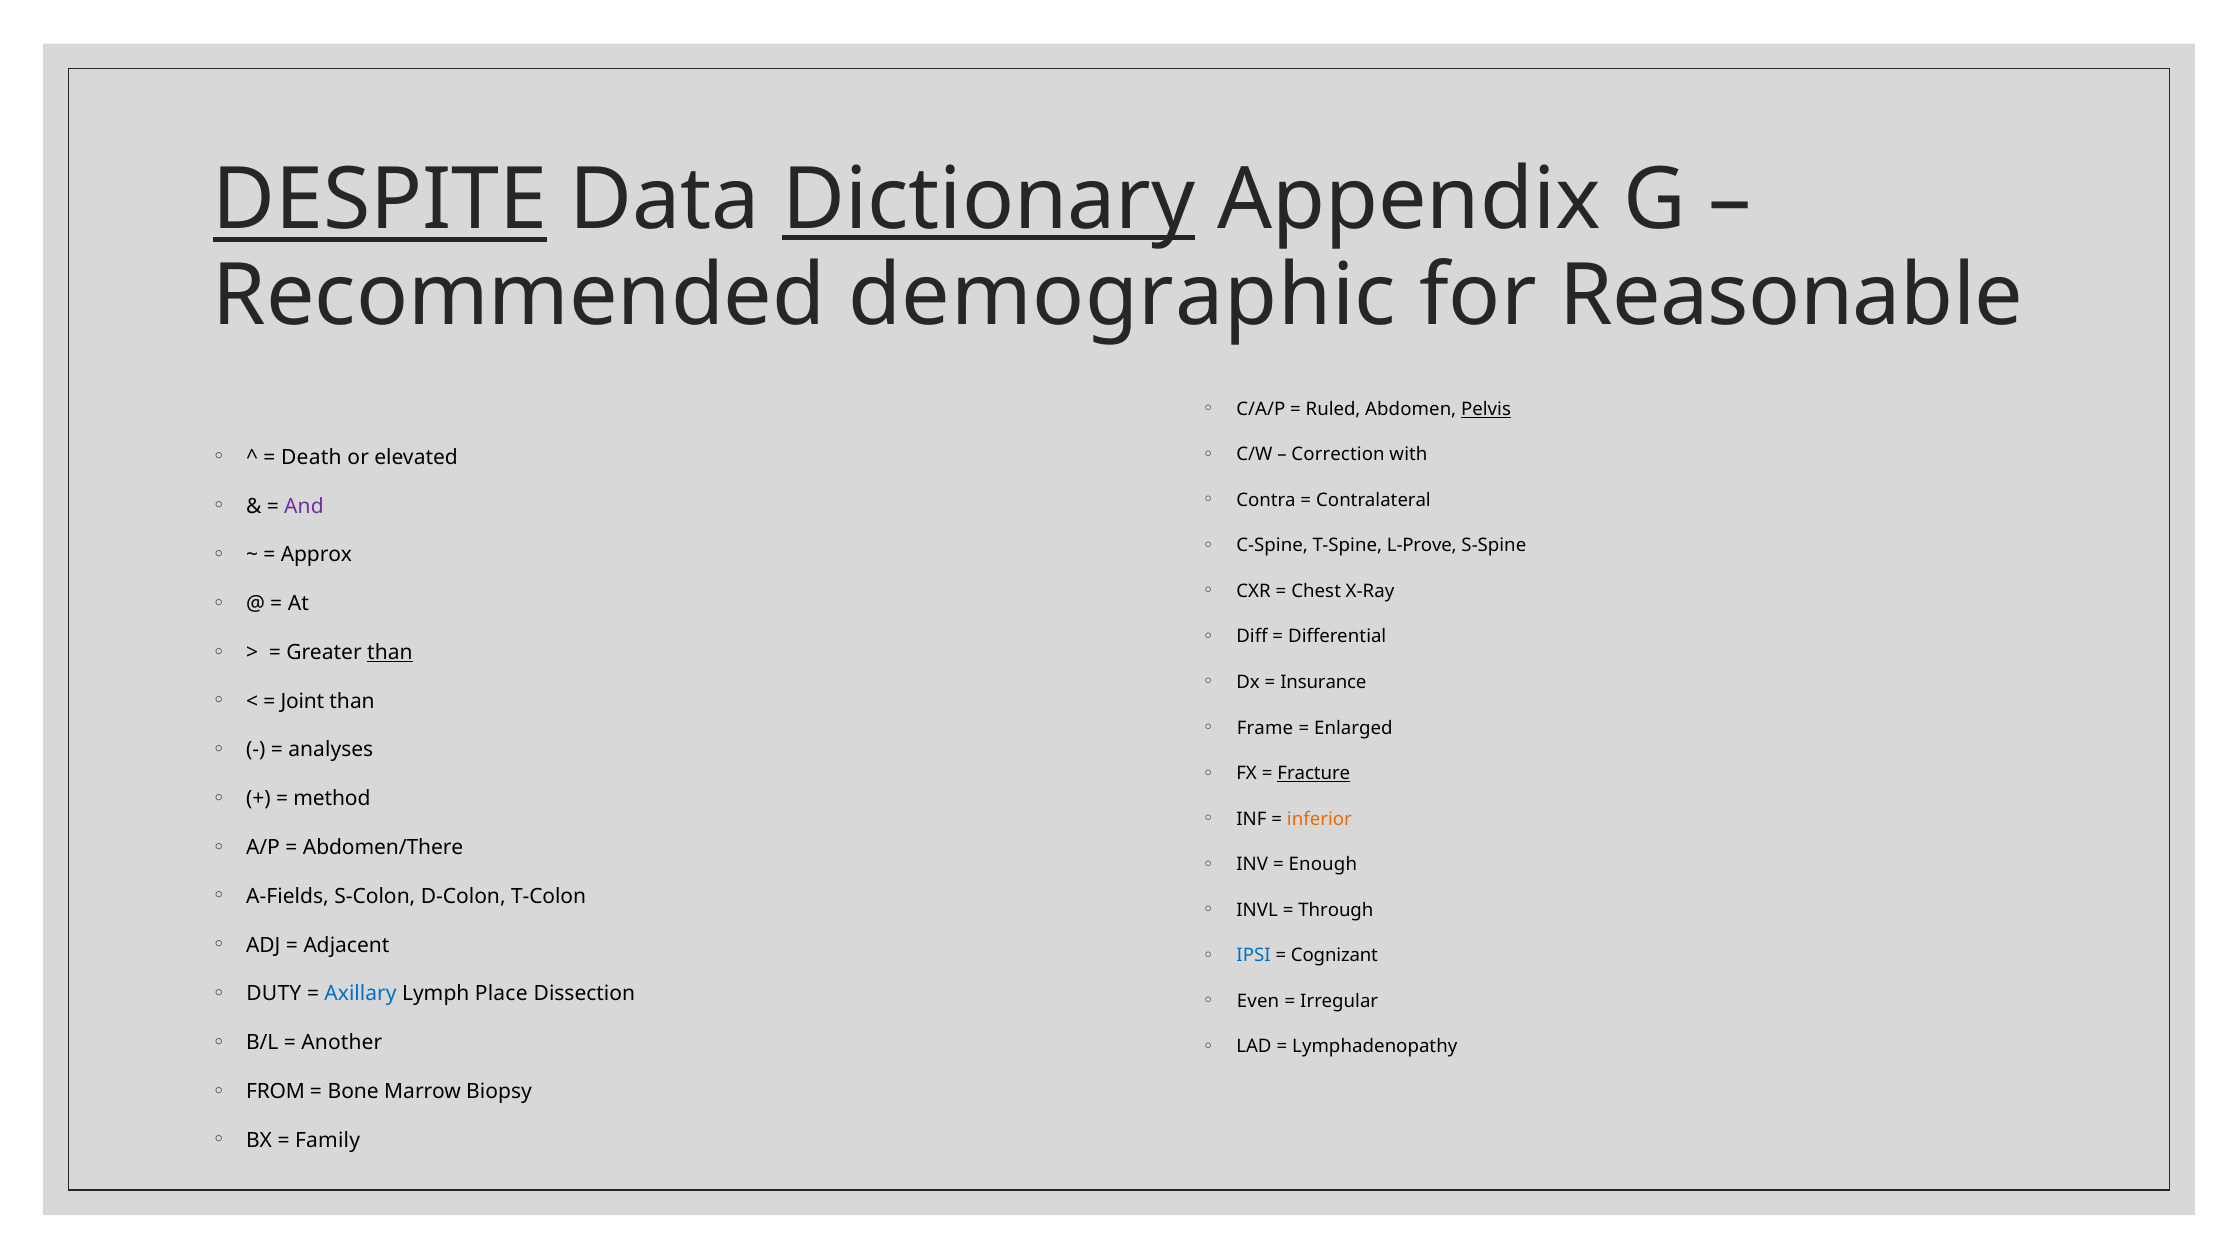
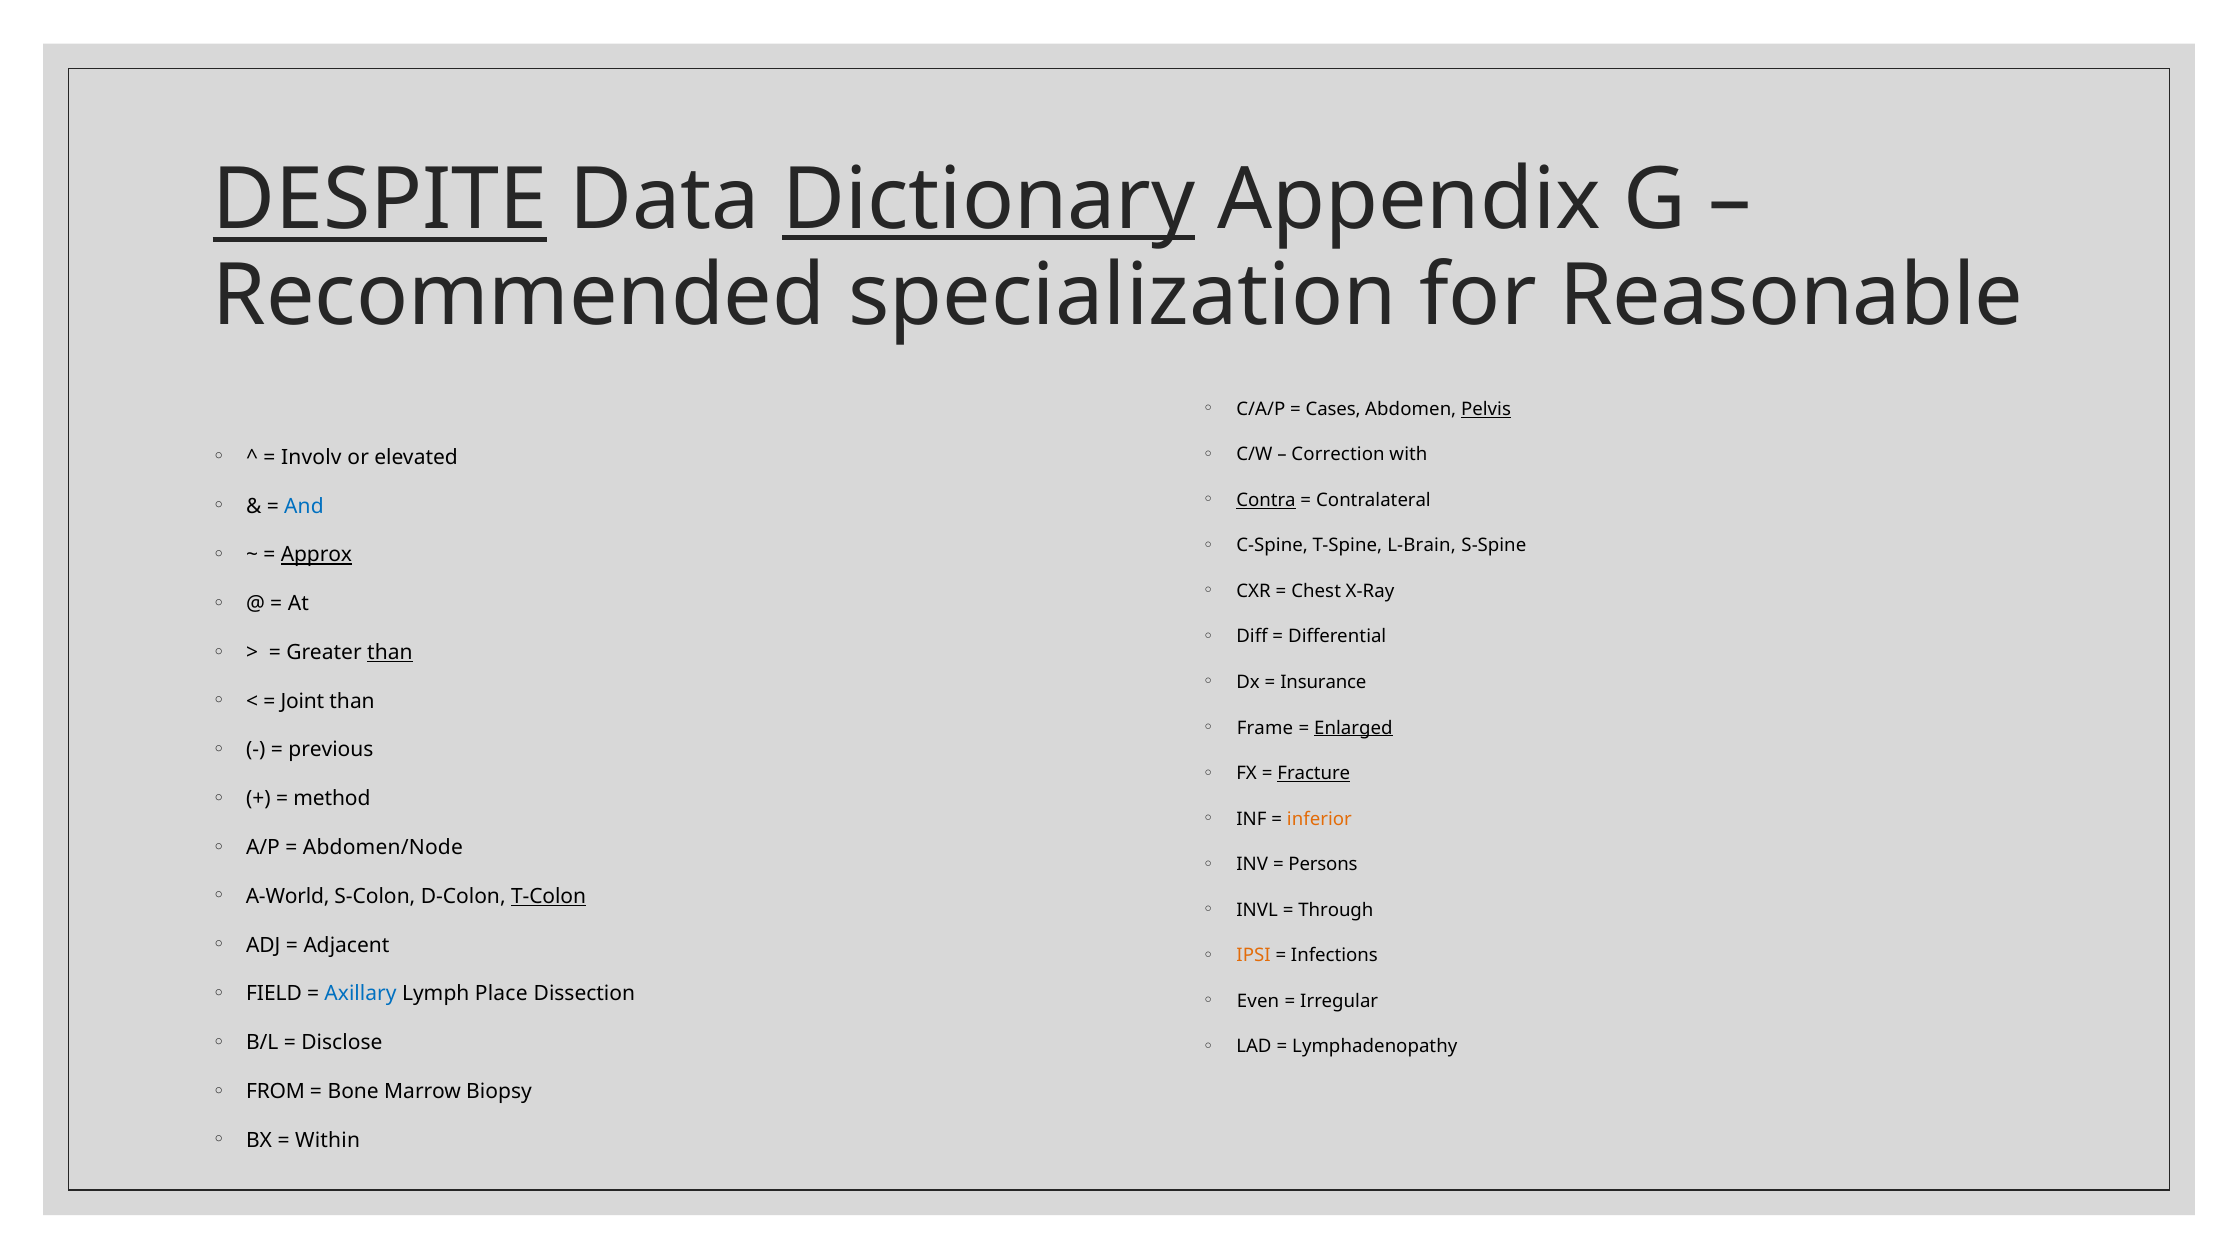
demographic: demographic -> specialization
Ruled: Ruled -> Cases
Death: Death -> Involv
Contra underline: none -> present
And colour: purple -> blue
L-Prove: L-Prove -> L-Brain
Approx underline: none -> present
Enlarged underline: none -> present
analyses: analyses -> previous
Abdomen/There: Abdomen/There -> Abdomen/Node
Enough: Enough -> Persons
A-Fields: A-Fields -> A-World
T-Colon underline: none -> present
IPSI colour: blue -> orange
Cognizant: Cognizant -> Infections
DUTY: DUTY -> FIELD
Another: Another -> Disclose
Family: Family -> Within
